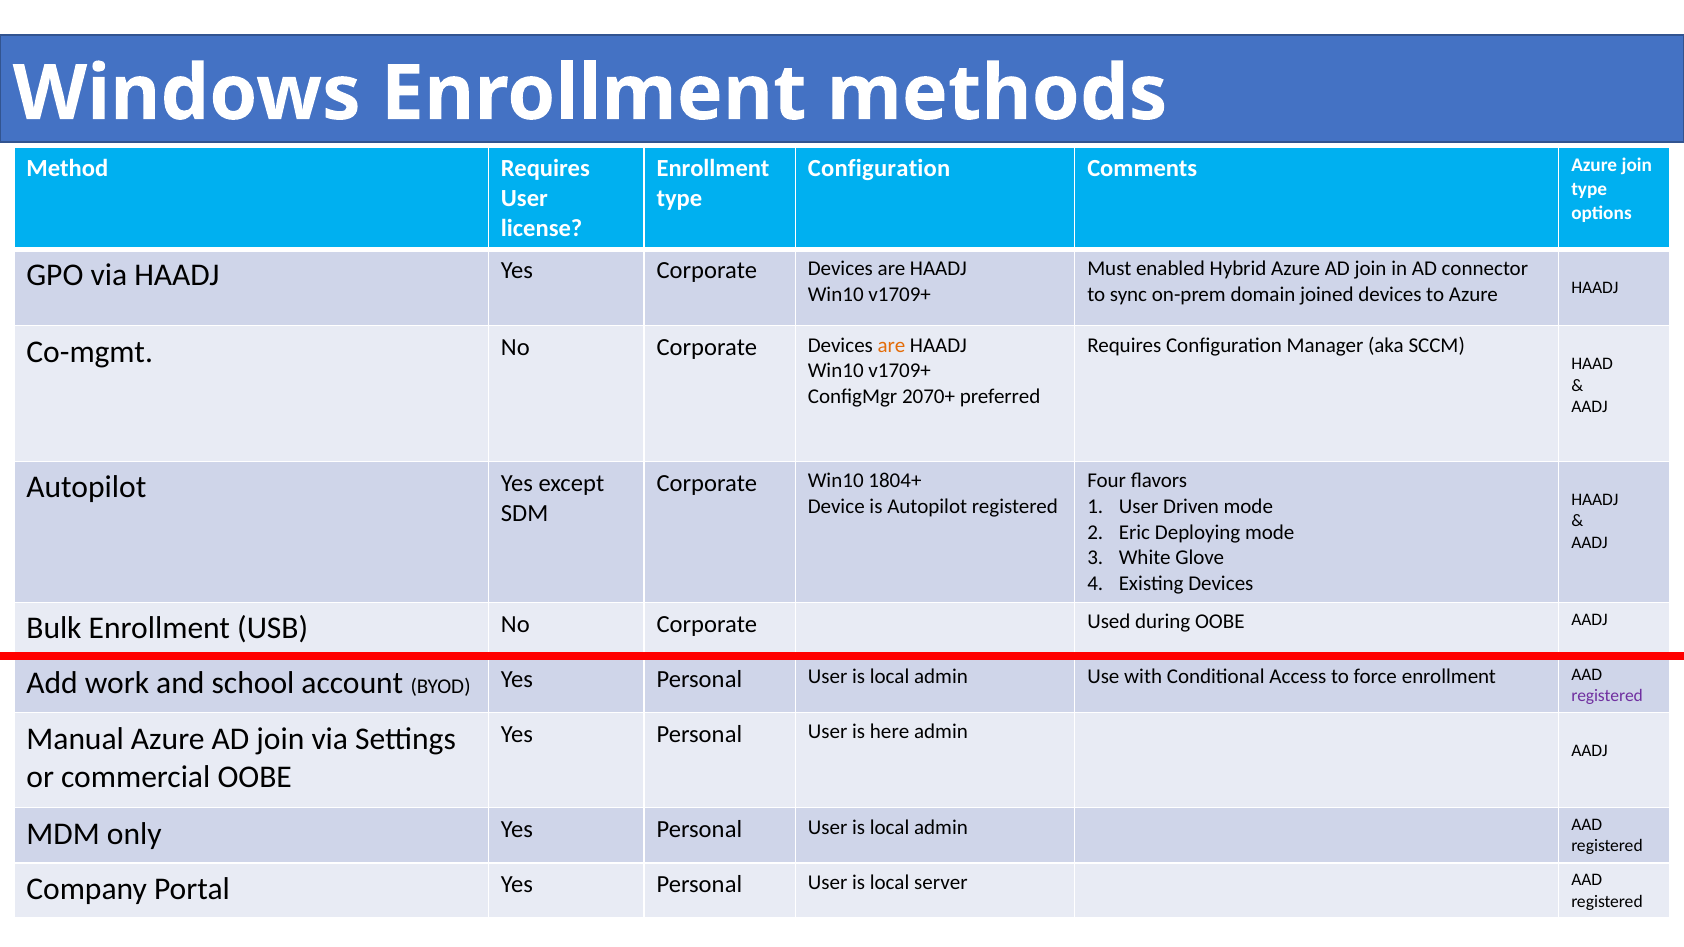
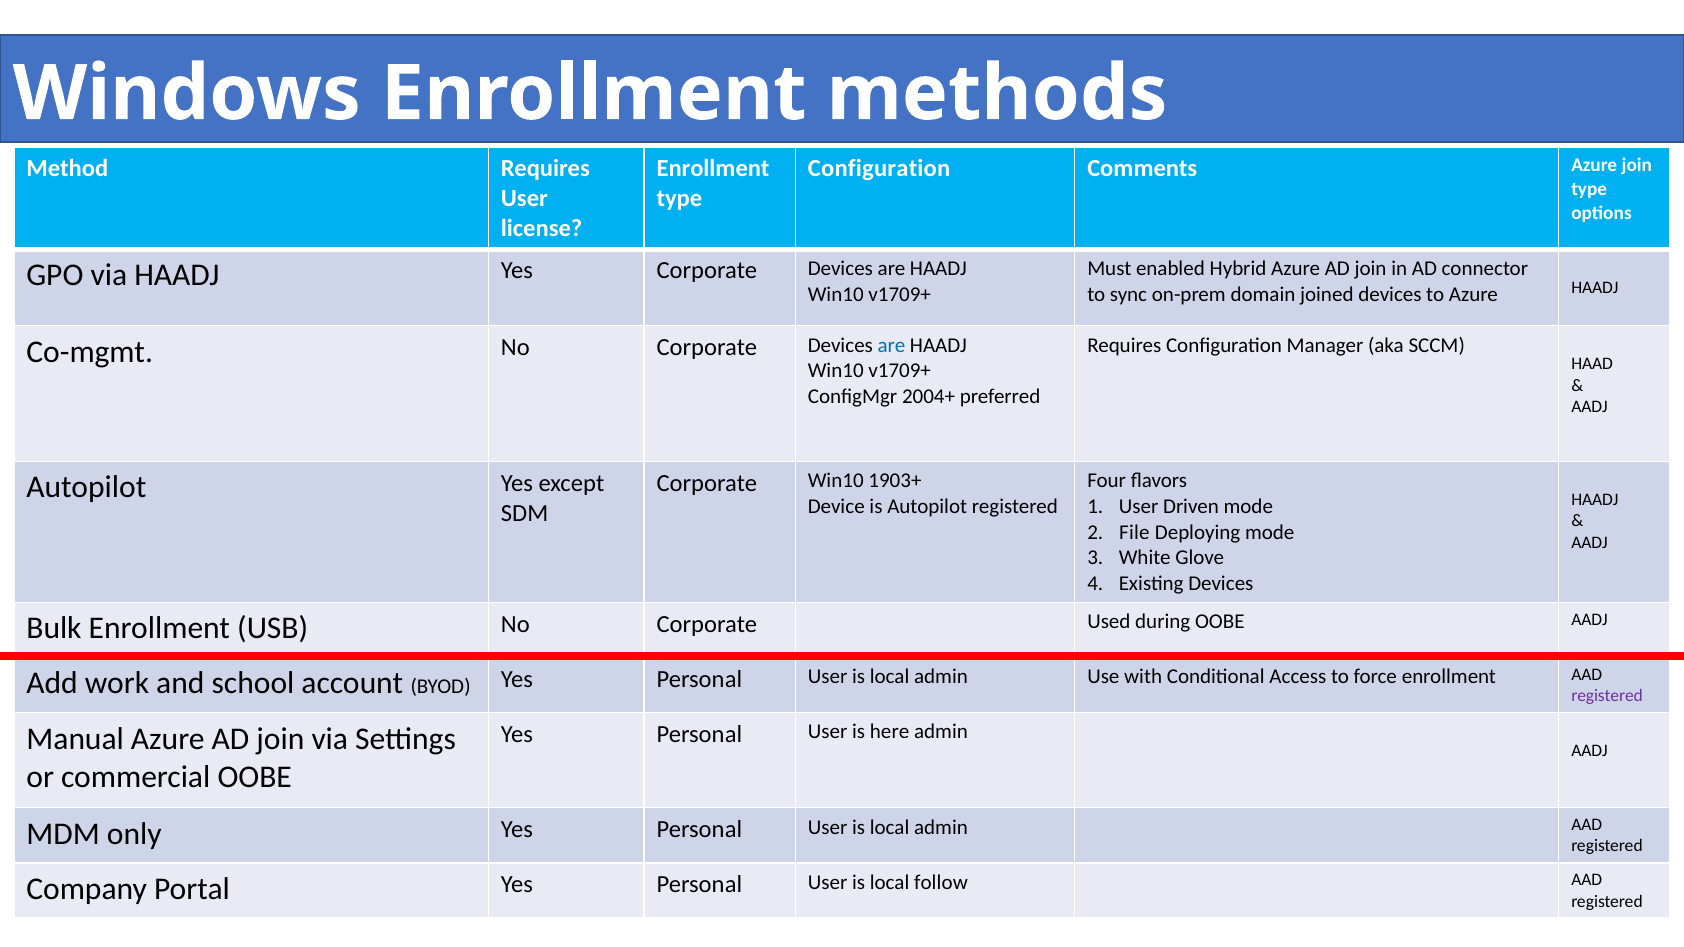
are at (892, 345) colour: orange -> blue
2070+: 2070+ -> 2004+
1804+: 1804+ -> 1903+
Eric: Eric -> File
server: server -> follow
